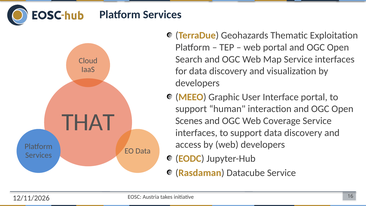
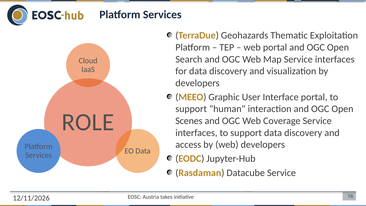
THAT: THAT -> ROLE
